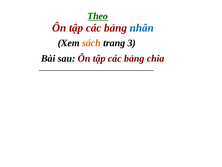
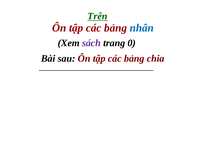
Theo: Theo -> Trên
sách colour: orange -> purple
3: 3 -> 0
